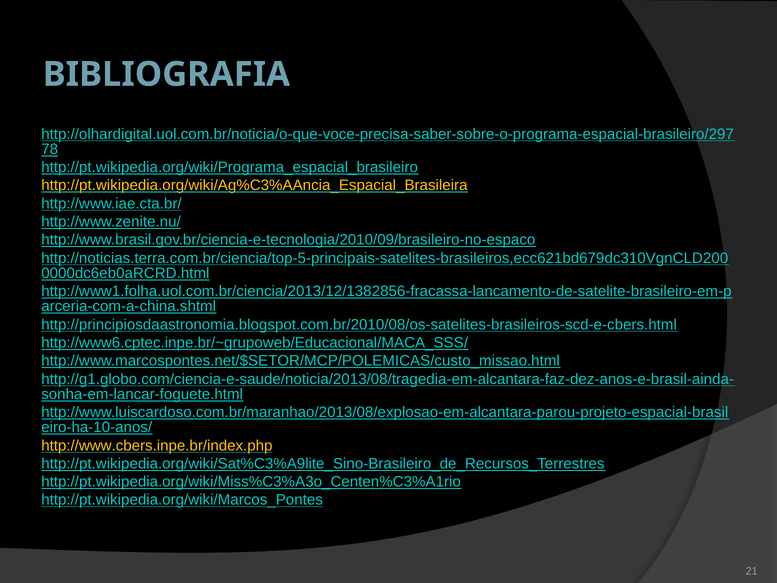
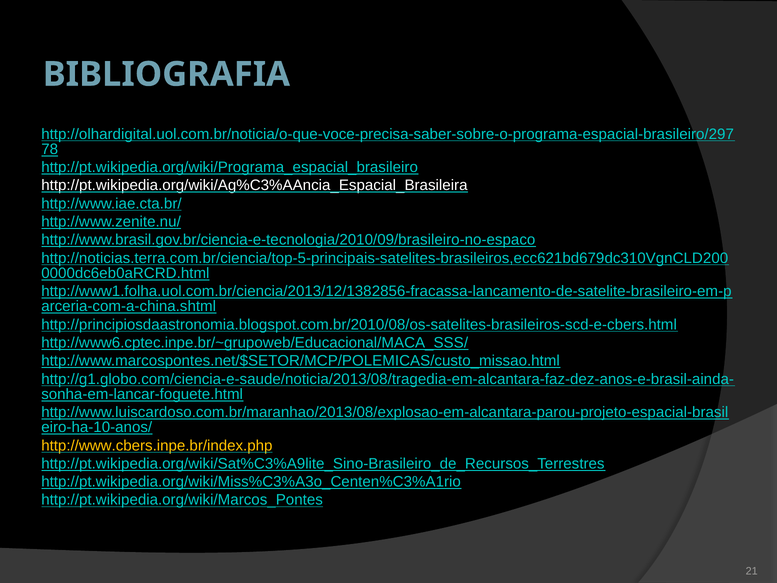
http://pt.wikipedia.org/wiki/Ag%C3%AAncia_Espacial_Brasileira colour: yellow -> white
